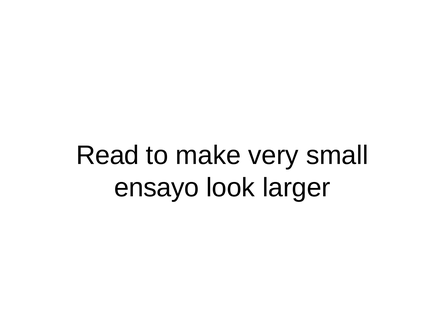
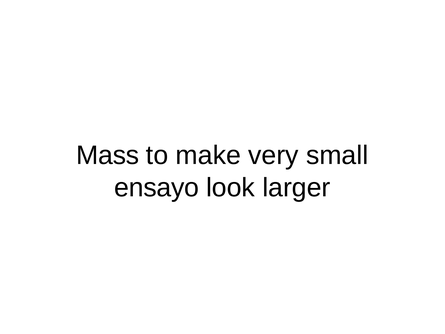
Read: Read -> Mass
